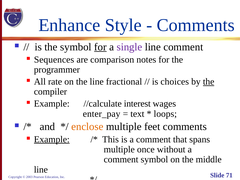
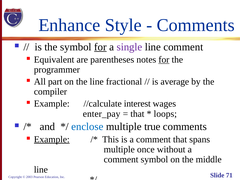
Sequences: Sequences -> Equivalent
comparison: comparison -> parentheses
for at (164, 60) underline: none -> present
rate: rate -> part
choices: choices -> average
the at (209, 82) underline: present -> none
text at (137, 114): text -> that
enclose colour: orange -> blue
feet: feet -> true
